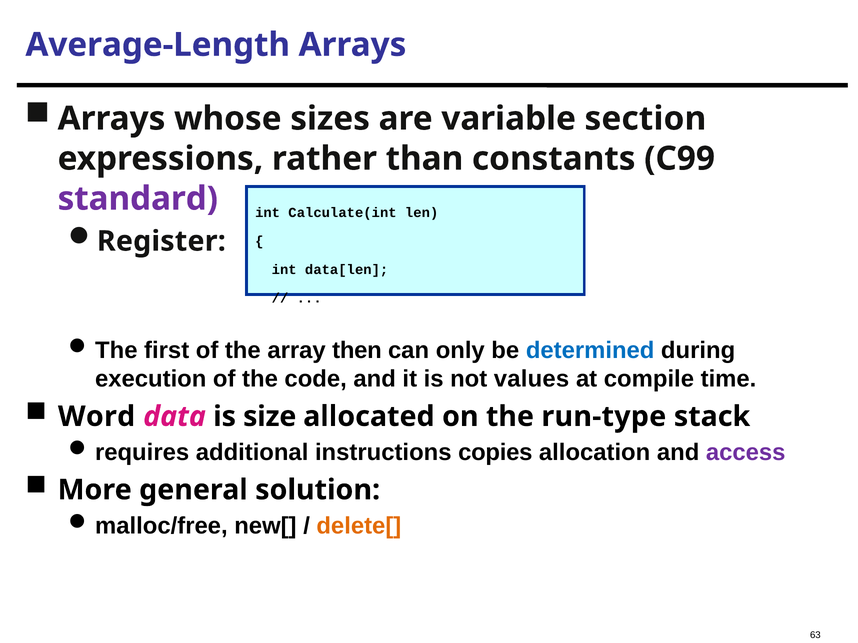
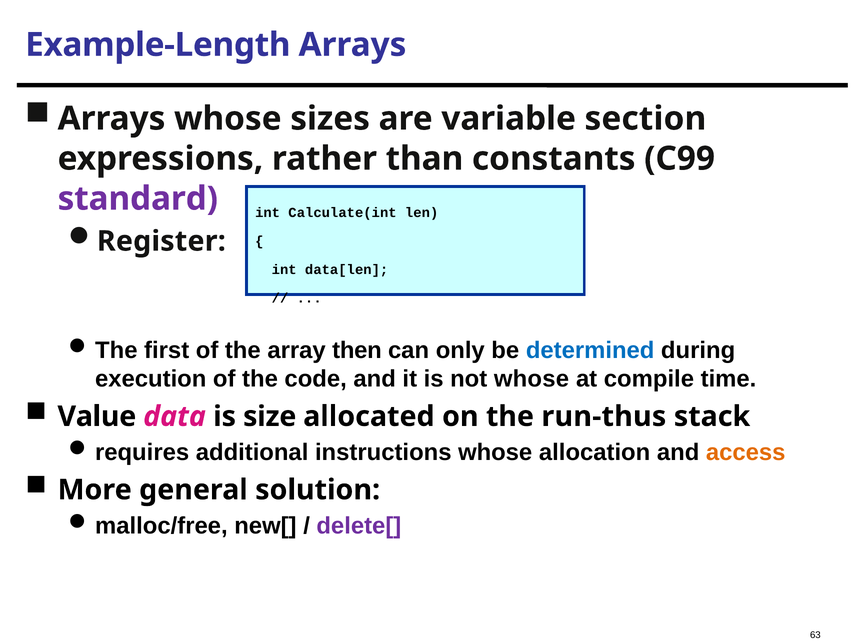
Average-Length: Average-Length -> Example-Length
not values: values -> whose
Word: Word -> Value
run-type: run-type -> run-thus
instructions copies: copies -> whose
access colour: purple -> orange
delete[ colour: orange -> purple
